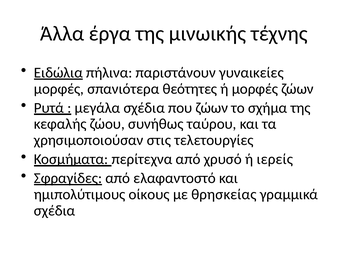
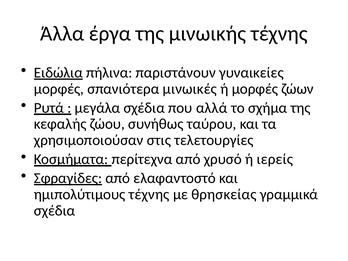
θεότητες: θεότητες -> μινωικές
που ζώων: ζώων -> αλλά
ημιπολύτιμους οίκους: οίκους -> τέχνης
